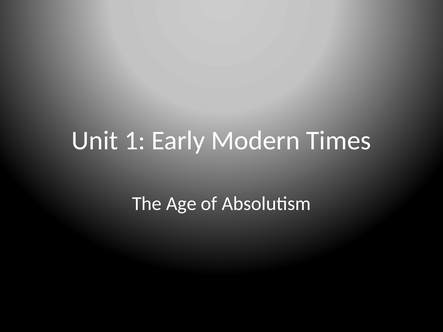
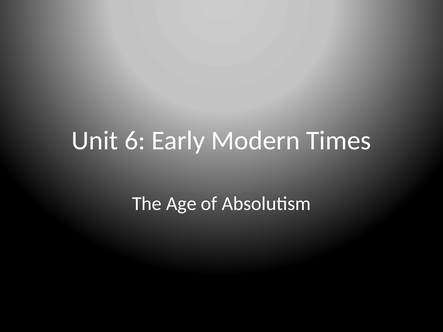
1: 1 -> 6
